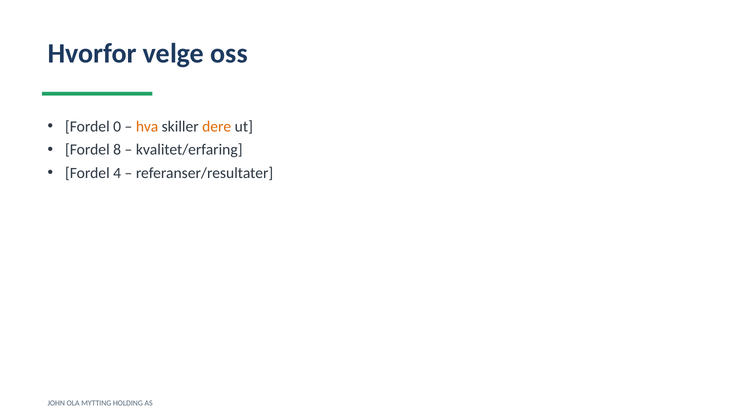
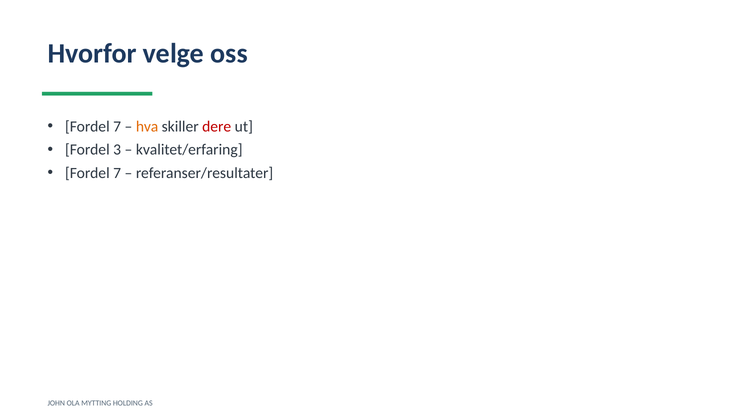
0 at (117, 127): 0 -> 7
dere colour: orange -> red
8: 8 -> 3
4 at (117, 173): 4 -> 7
